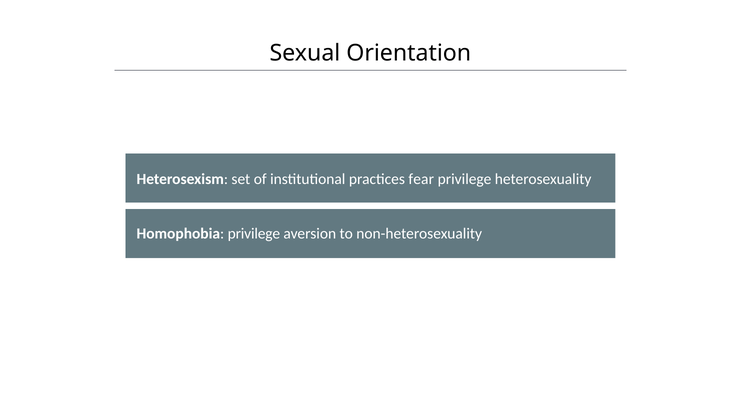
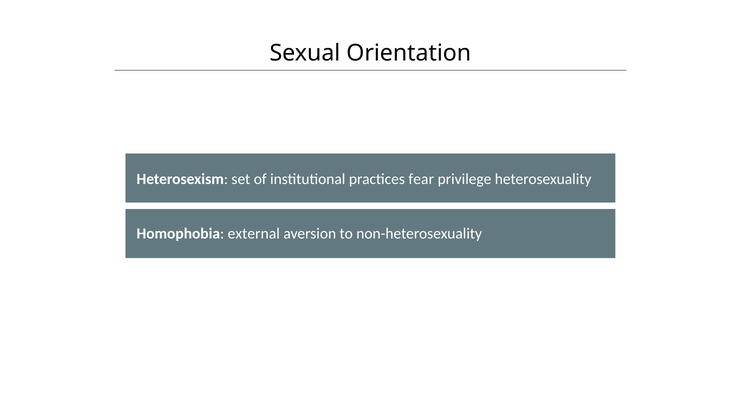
Homophobia privilege: privilege -> external
